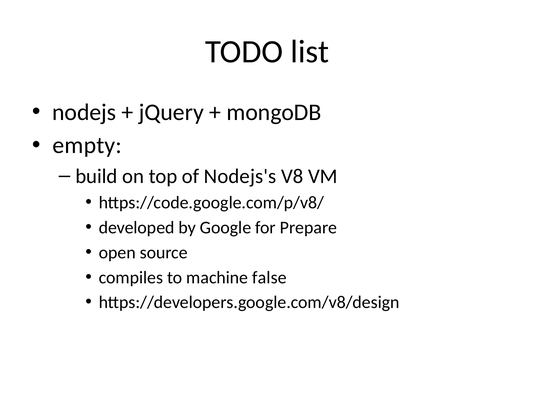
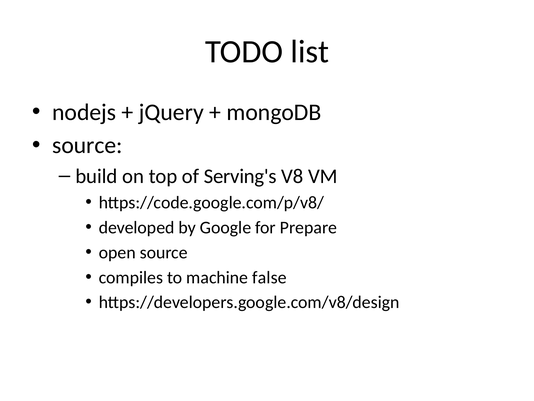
empty at (87, 145): empty -> source
Nodejs's: Nodejs's -> Serving's
